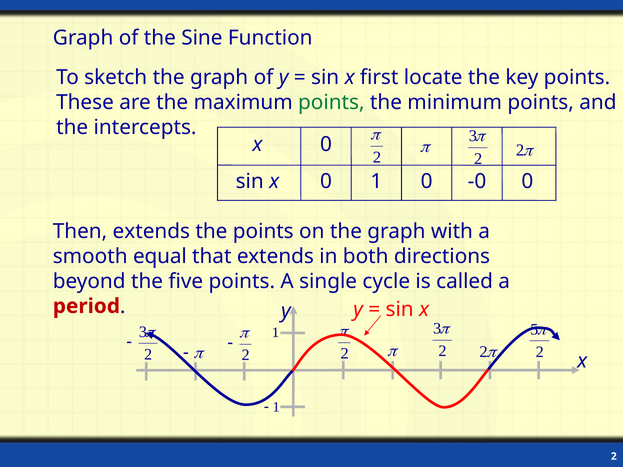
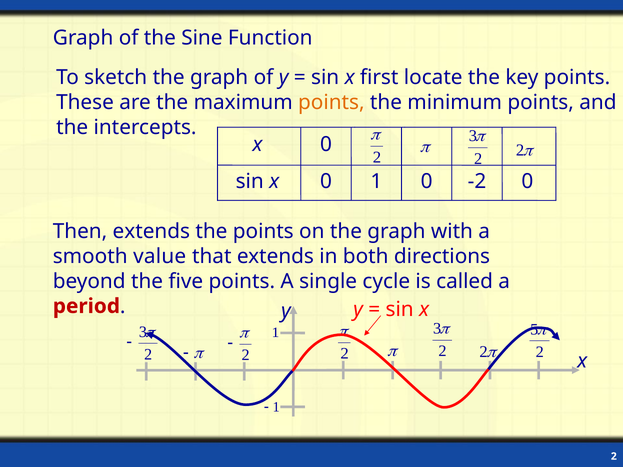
points at (331, 102) colour: green -> orange
-0: -0 -> -2
equal: equal -> value
